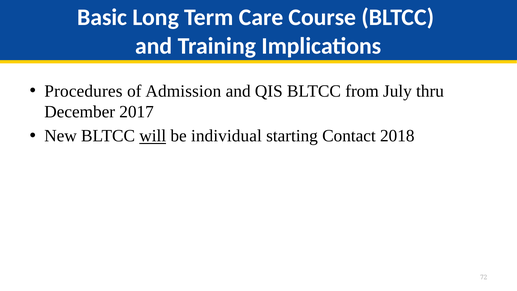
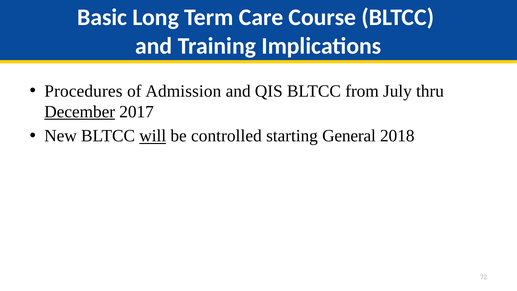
December underline: none -> present
individual: individual -> controlled
Contact: Contact -> General
